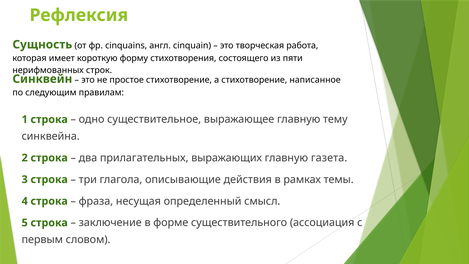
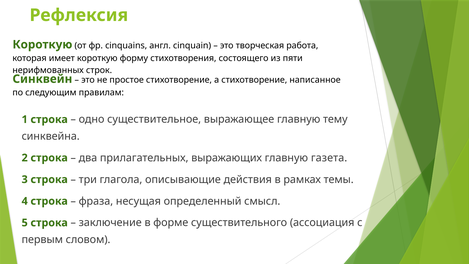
Сущность at (42, 45): Сущность -> Короткую
